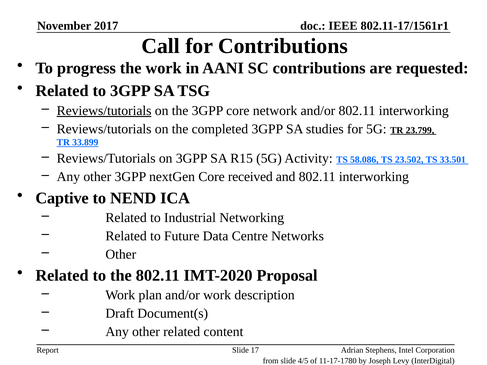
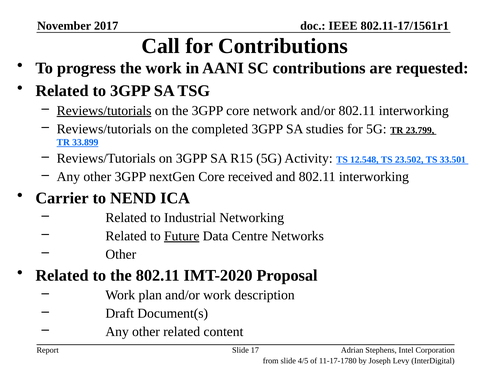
58.086: 58.086 -> 12.548
Captive: Captive -> Carrier
Future underline: none -> present
